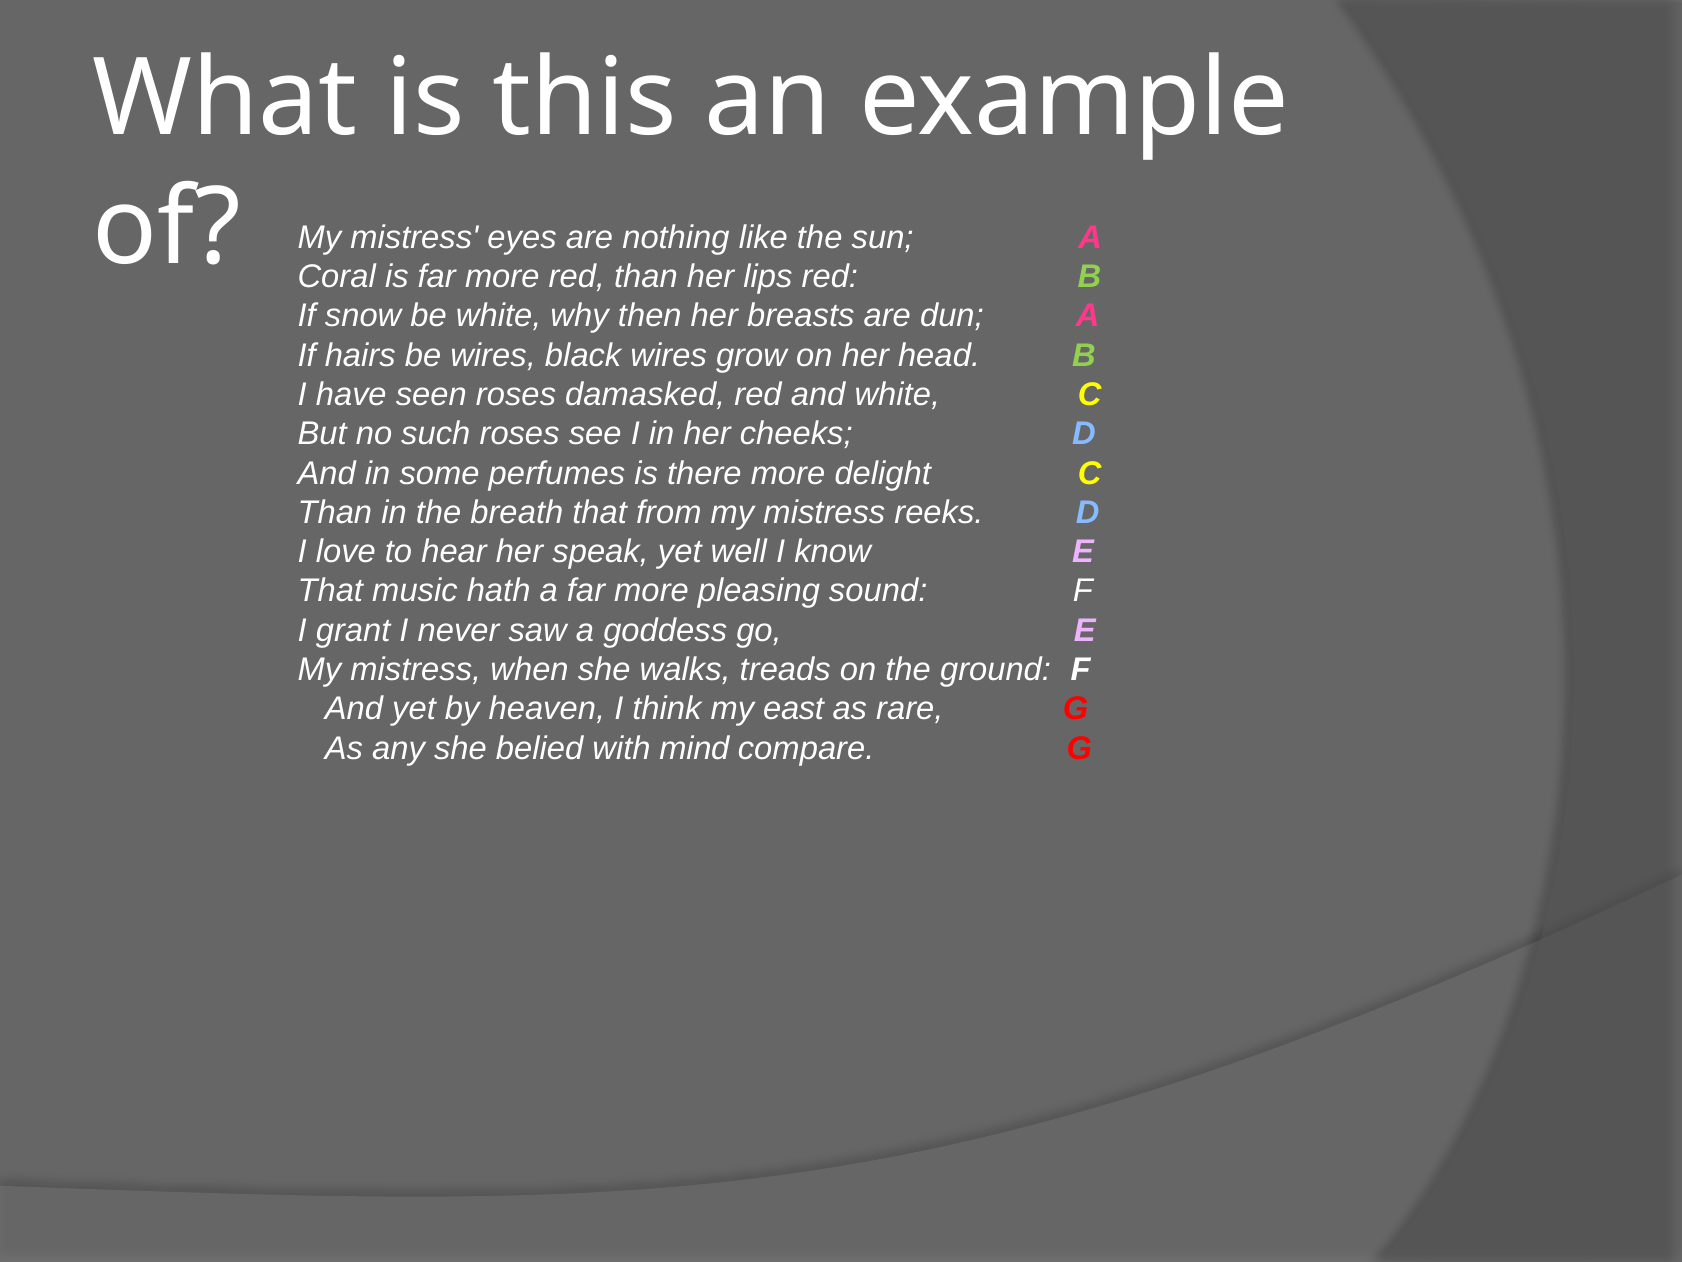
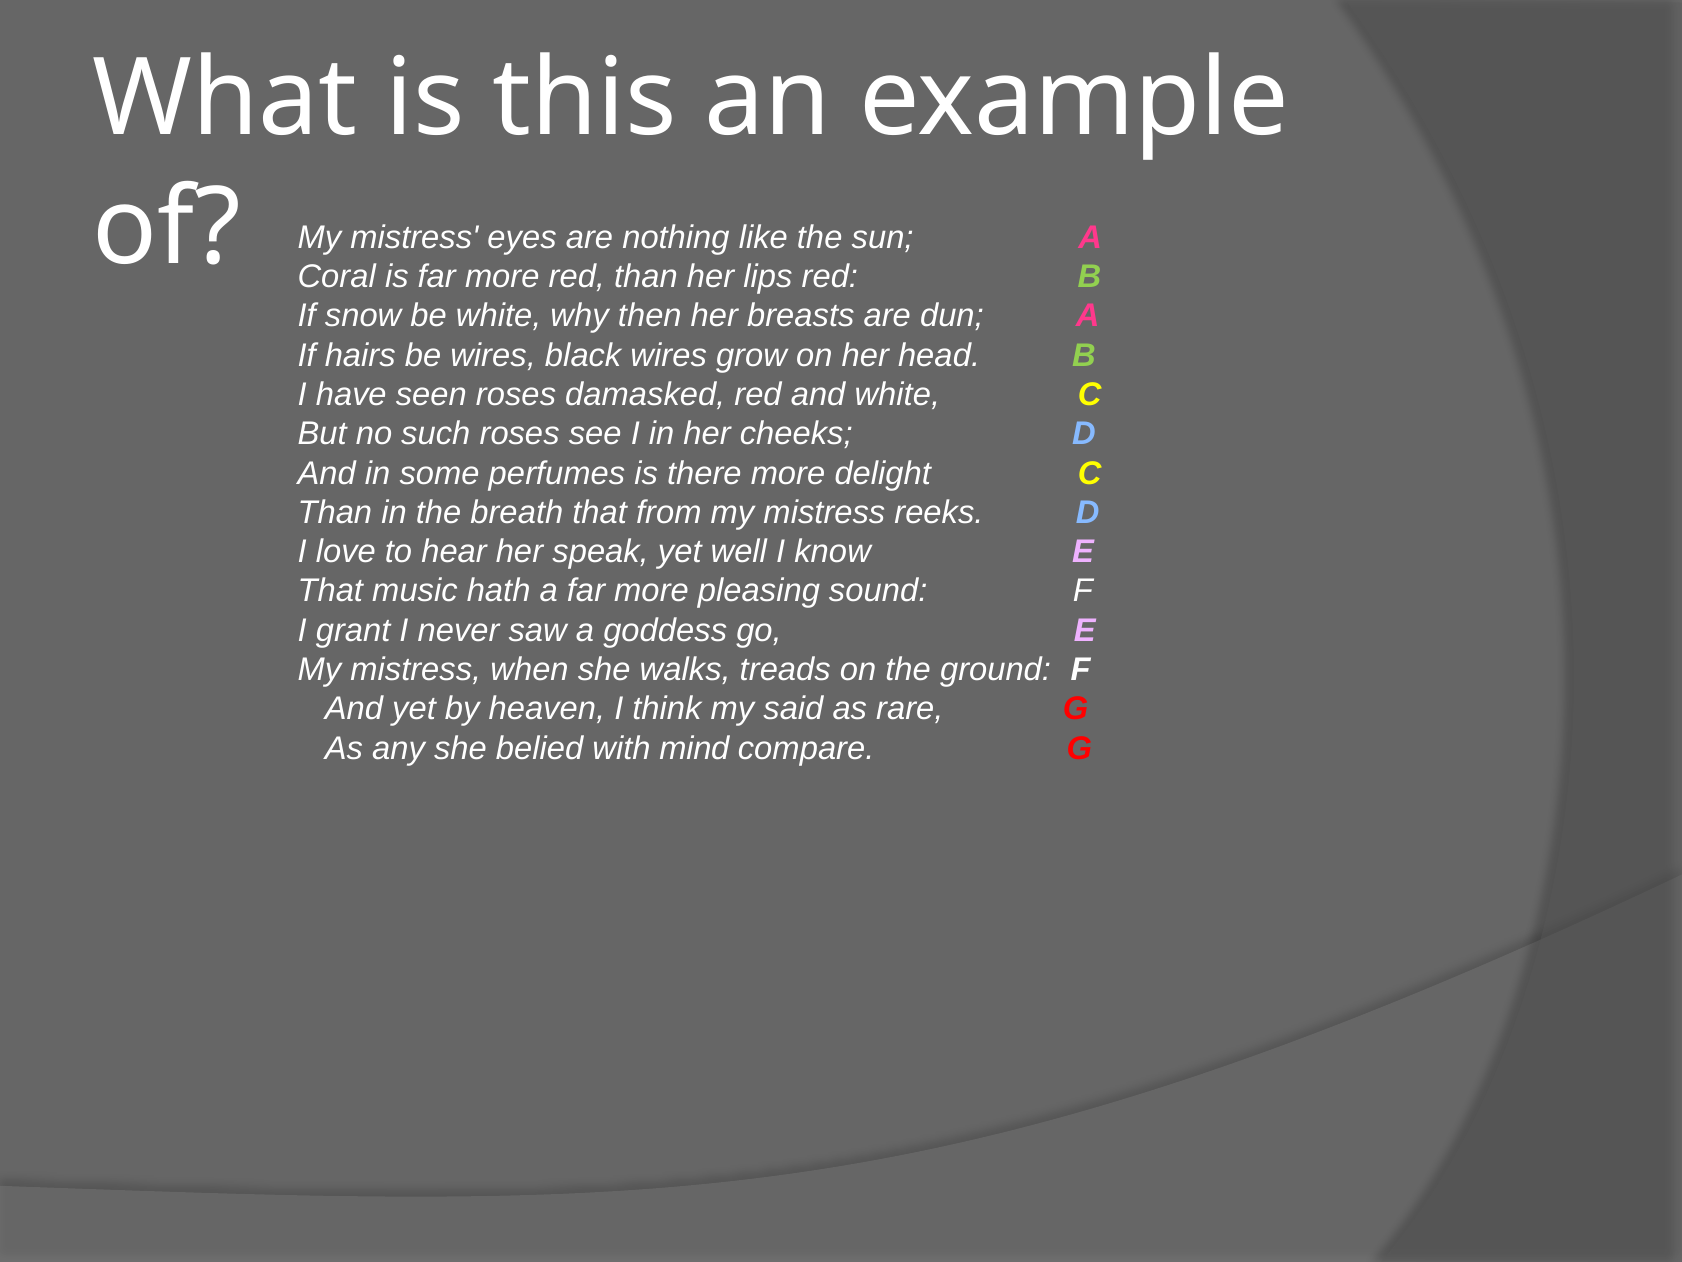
east: east -> said
